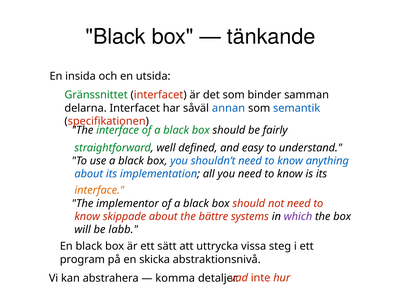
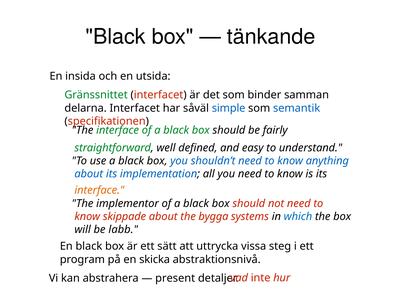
annan: annan -> simple
bättre: bättre -> bygga
which colour: purple -> blue
komma: komma -> present
